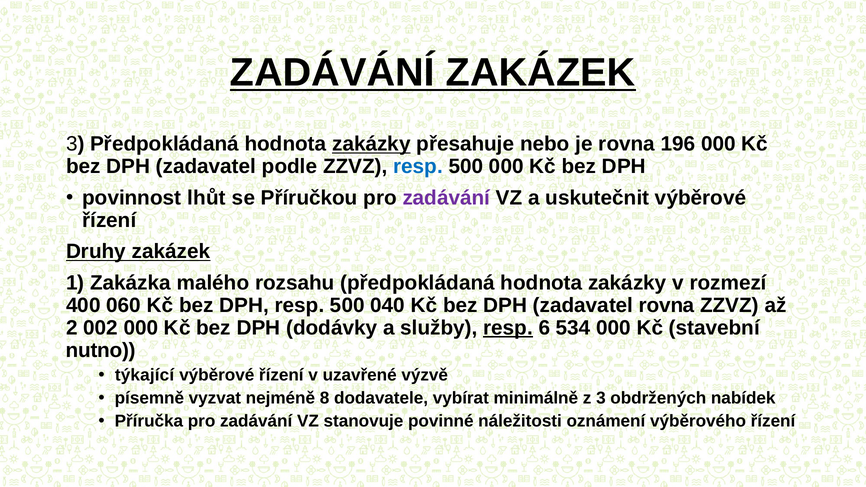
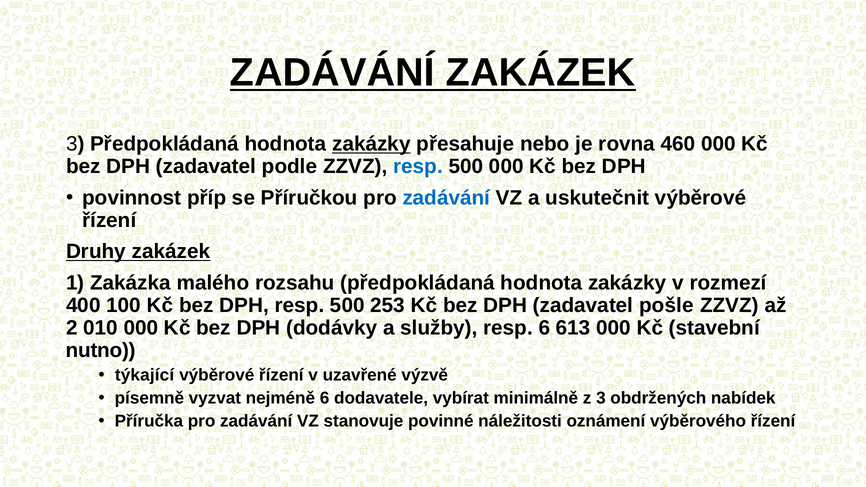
196: 196 -> 460
lhůt: lhůt -> příp
zadávání at (446, 198) colour: purple -> blue
060: 060 -> 100
040: 040 -> 253
zadavatel rovna: rovna -> pošle
002: 002 -> 010
resp at (508, 328) underline: present -> none
534: 534 -> 613
nejméně 8: 8 -> 6
